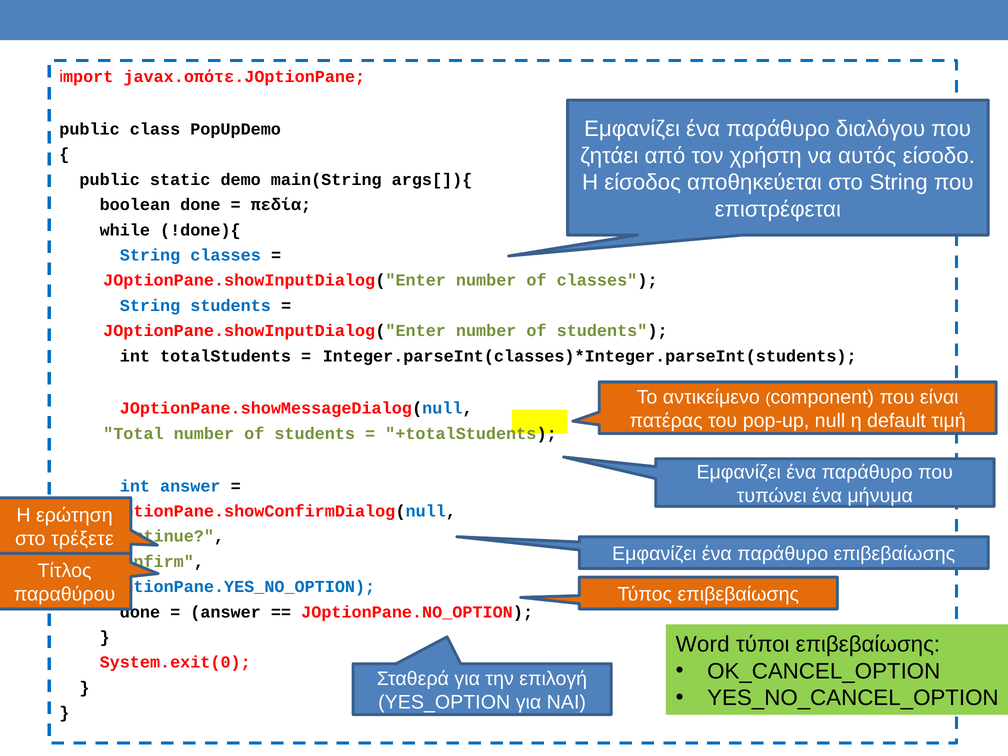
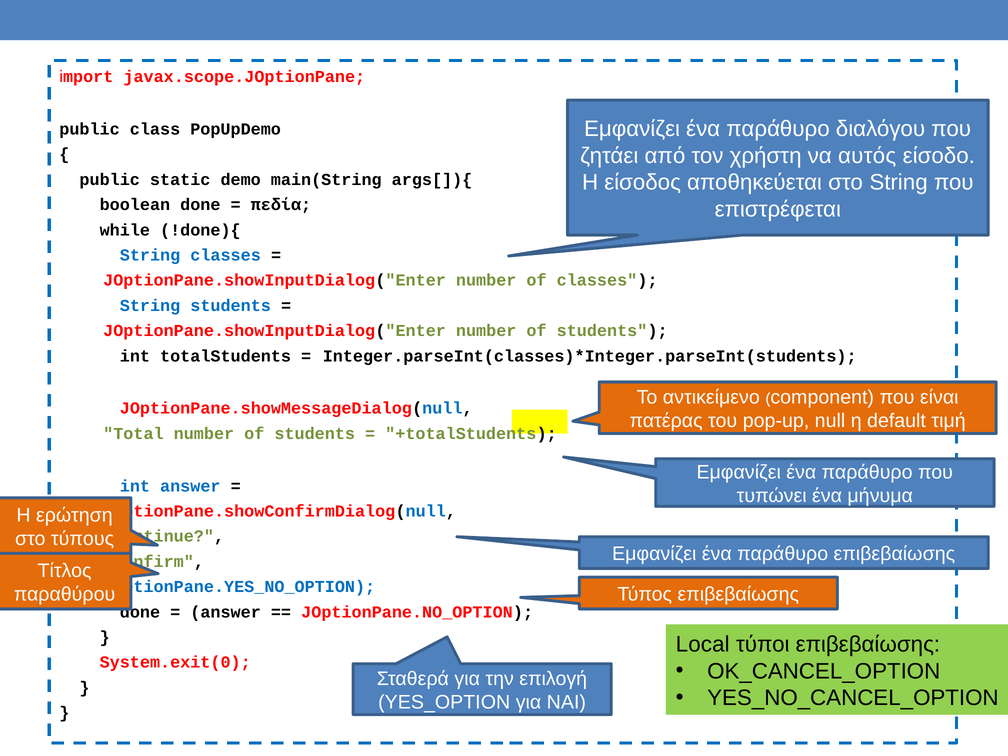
javax.οπότε.JOptionPane: javax.οπότε.JOptionPane -> javax.scope.JOptionPane
τρέξετε: τρέξετε -> τύπους
Word: Word -> Local
